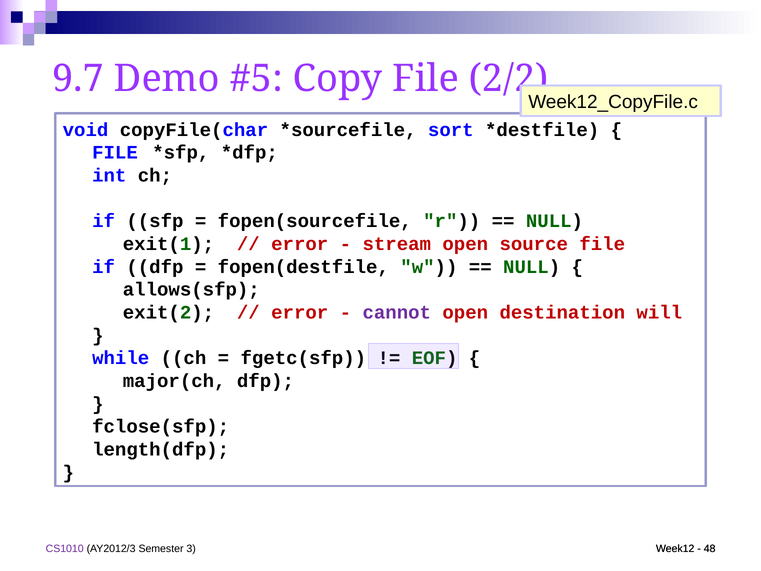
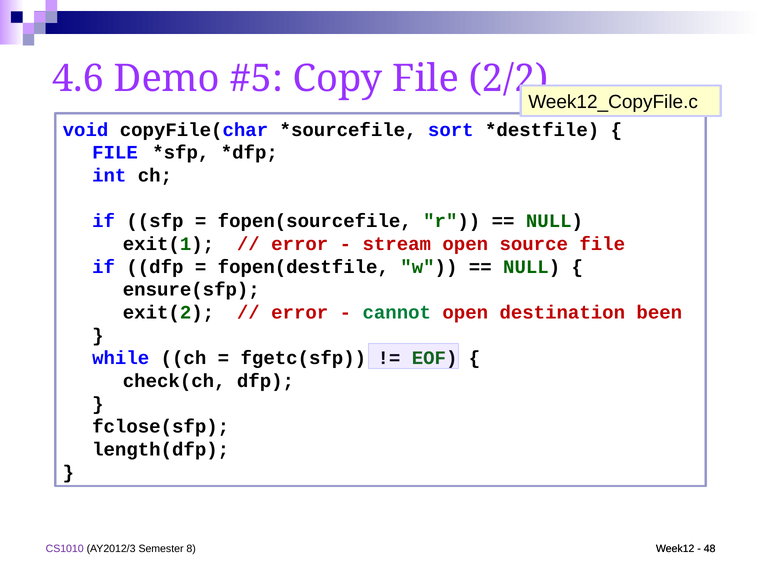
9.7: 9.7 -> 4.6
allows(sfp: allows(sfp -> ensure(sfp
cannot colour: purple -> green
will: will -> been
major(ch: major(ch -> check(ch
3: 3 -> 8
